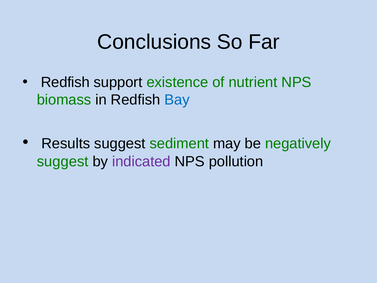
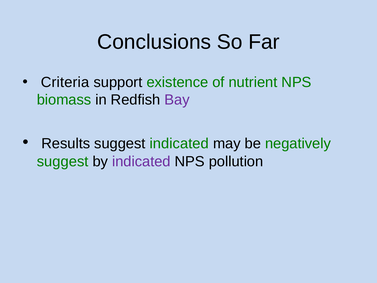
Redfish at (65, 82): Redfish -> Criteria
Bay colour: blue -> purple
suggest sediment: sediment -> indicated
